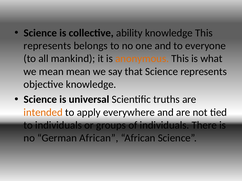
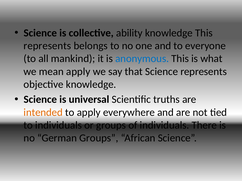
anonymous colour: orange -> blue
mean mean: mean -> apply
German African: African -> Groups
